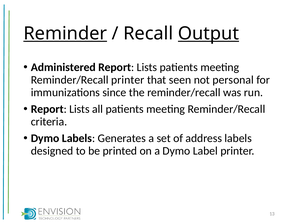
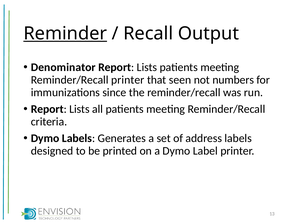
Output underline: present -> none
Administered: Administered -> Denominator
personal: personal -> numbers
